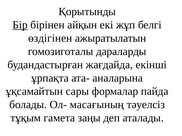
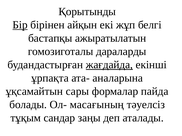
өздігінен: өздігінен -> бастапқы
жағдайда underline: none -> present
гамета: гамета -> сандар
